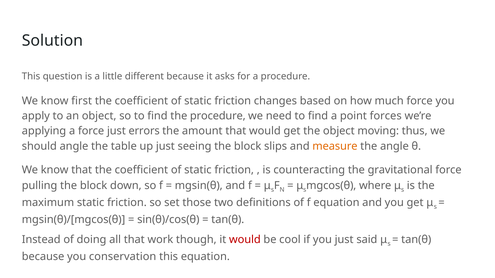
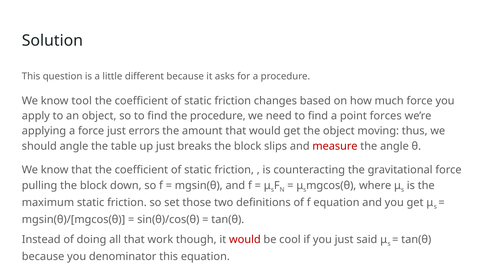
first: first -> tool
seeing: seeing -> breaks
measure colour: orange -> red
conservation: conservation -> denominator
